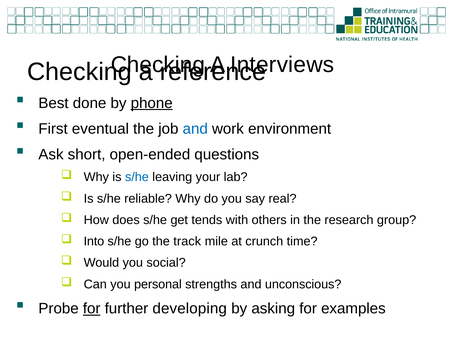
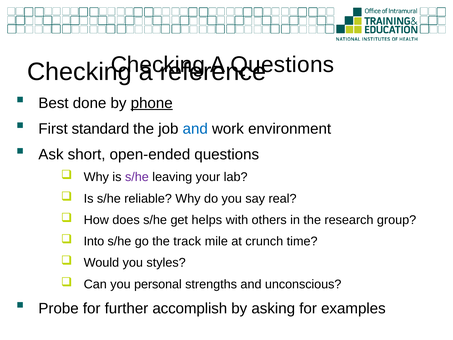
Interviews at (282, 65): Interviews -> Questions
eventual: eventual -> standard
s/he at (137, 177) colour: blue -> purple
tends: tends -> helps
social: social -> styles
for at (92, 308) underline: present -> none
developing: developing -> accomplish
